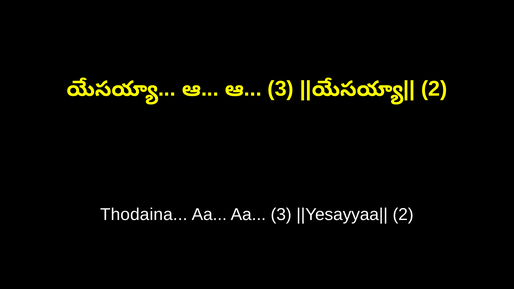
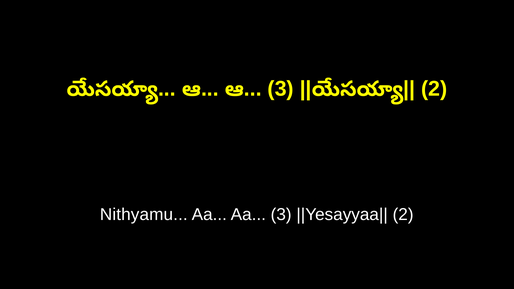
Thodaina: Thodaina -> Nithyamu
